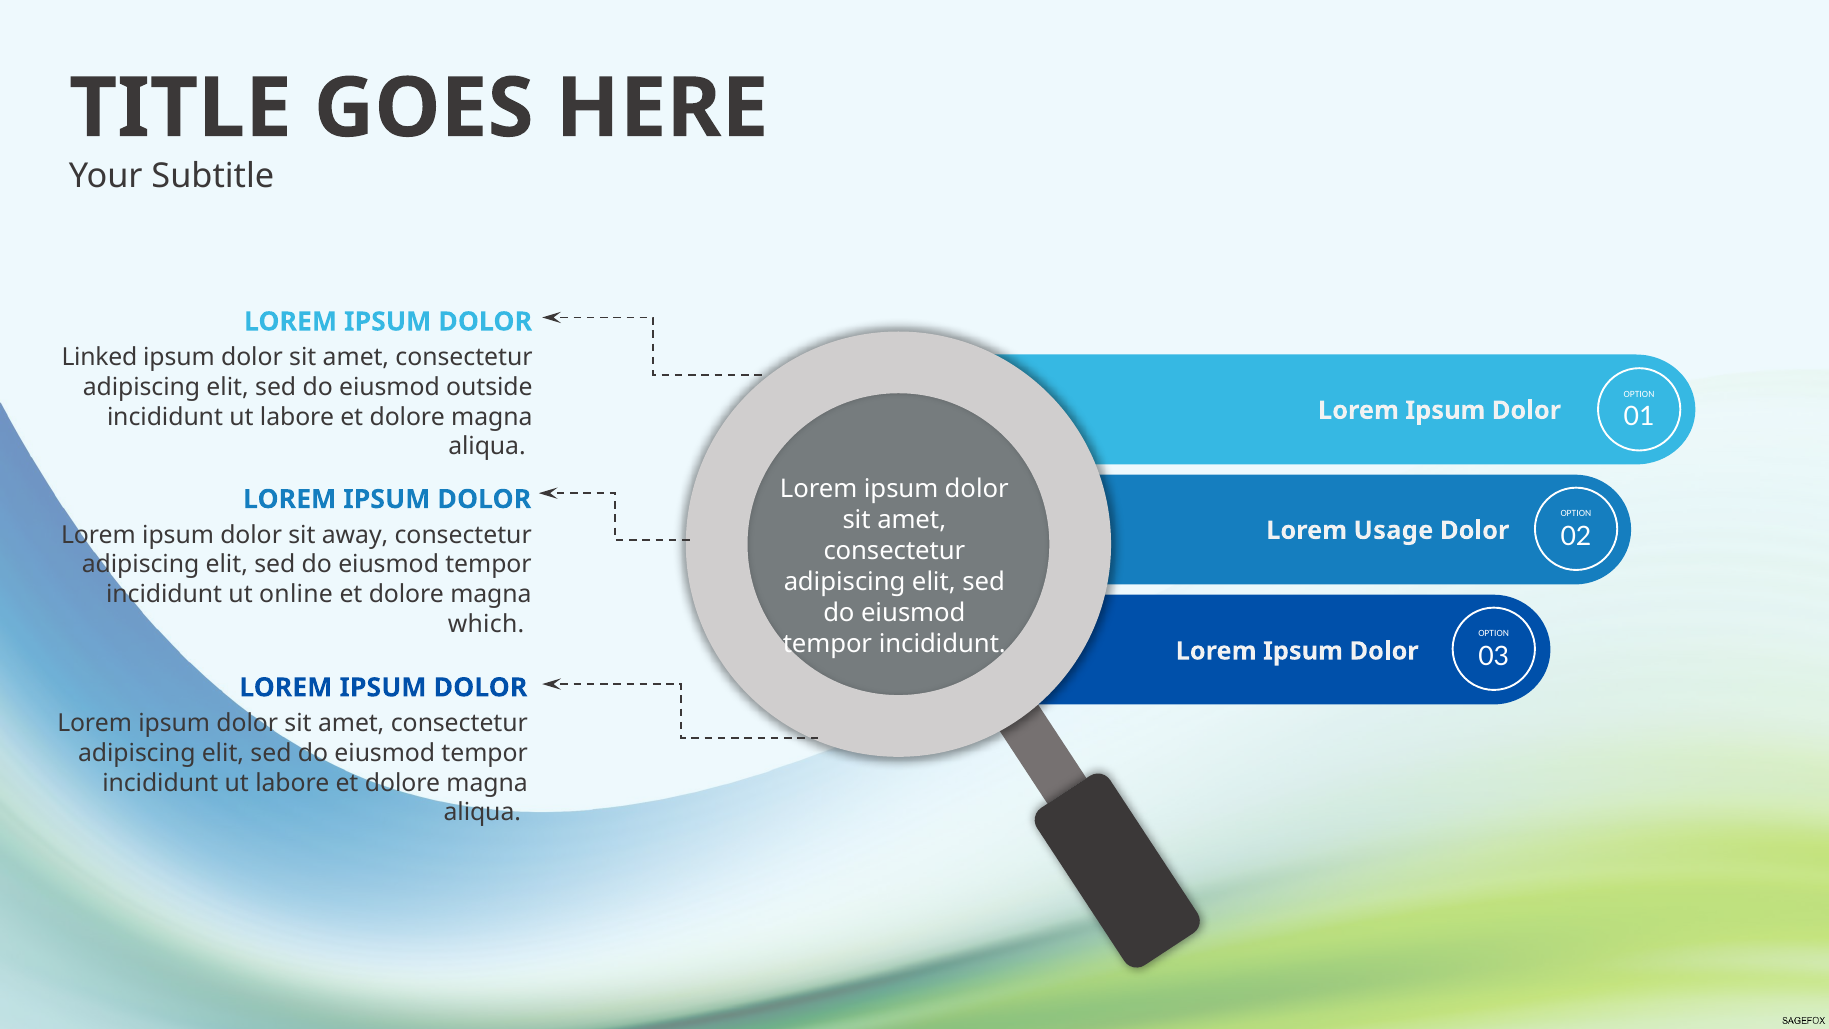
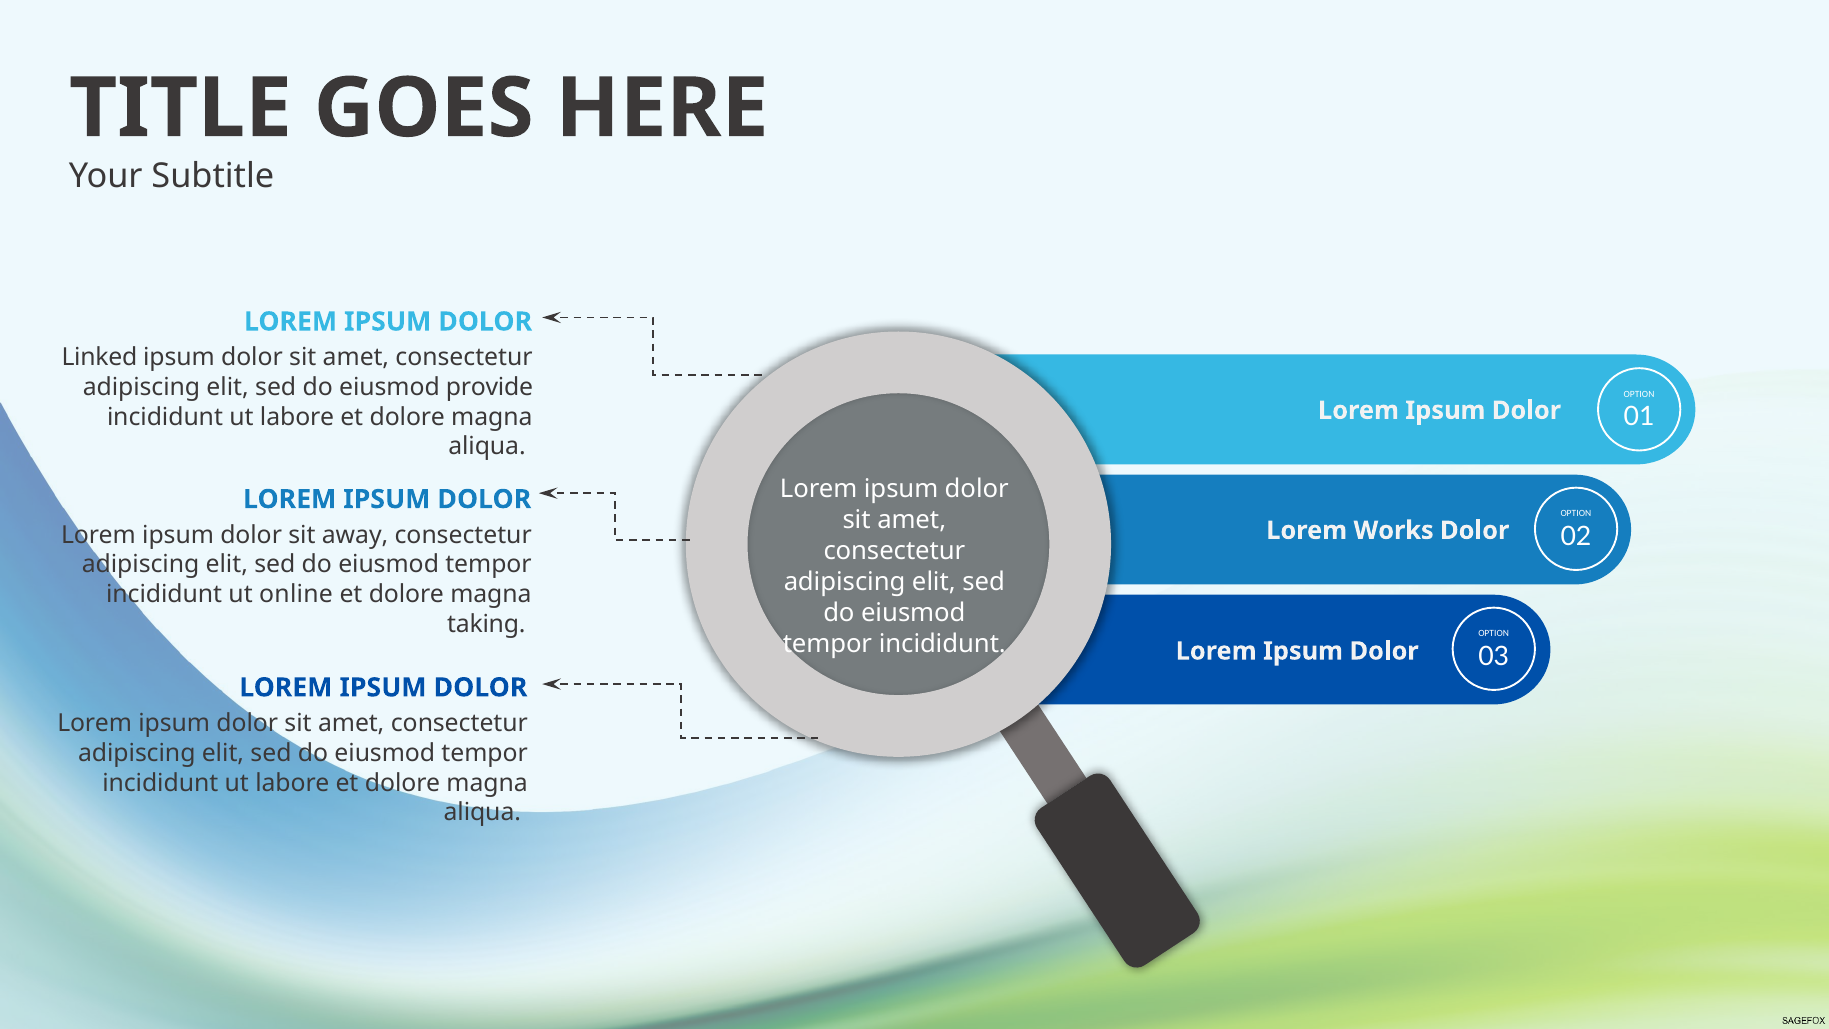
outside: outside -> provide
Usage: Usage -> Works
which: which -> taking
